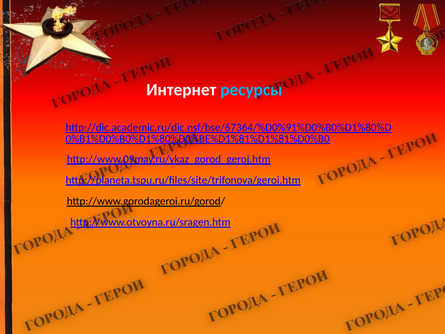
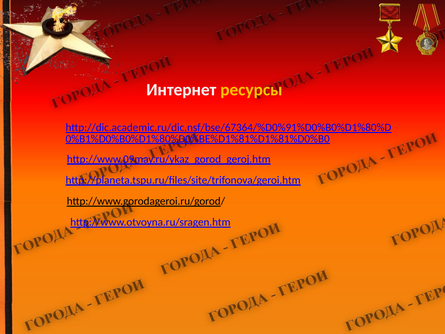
ресурсы colour: light blue -> yellow
